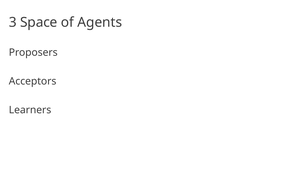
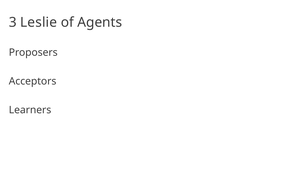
Space: Space -> Leslie
